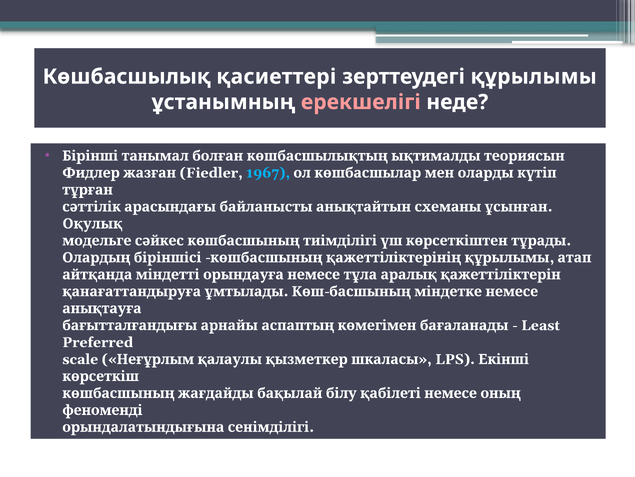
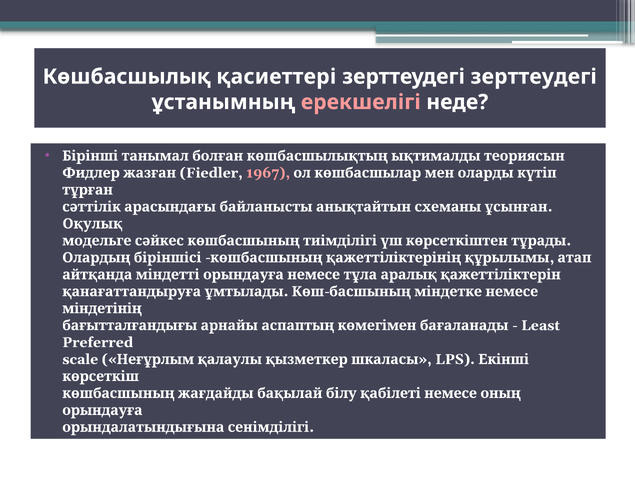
зерттеудегі құрылымы: құрылымы -> зерттеудегі
1967 colour: light blue -> pink
анықтауға: анықтауға -> міндетінің
феноменді at (102, 410): феноменді -> орындауға
